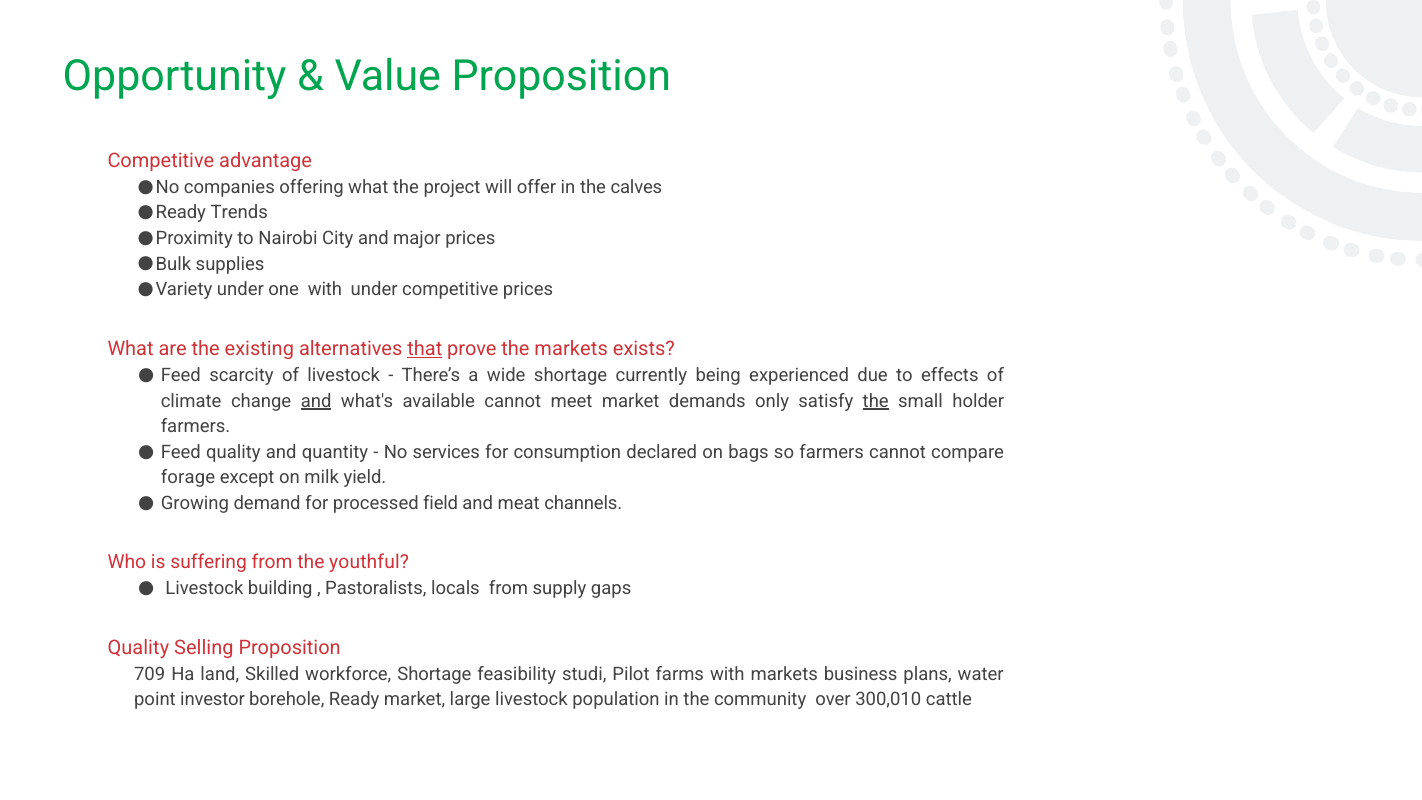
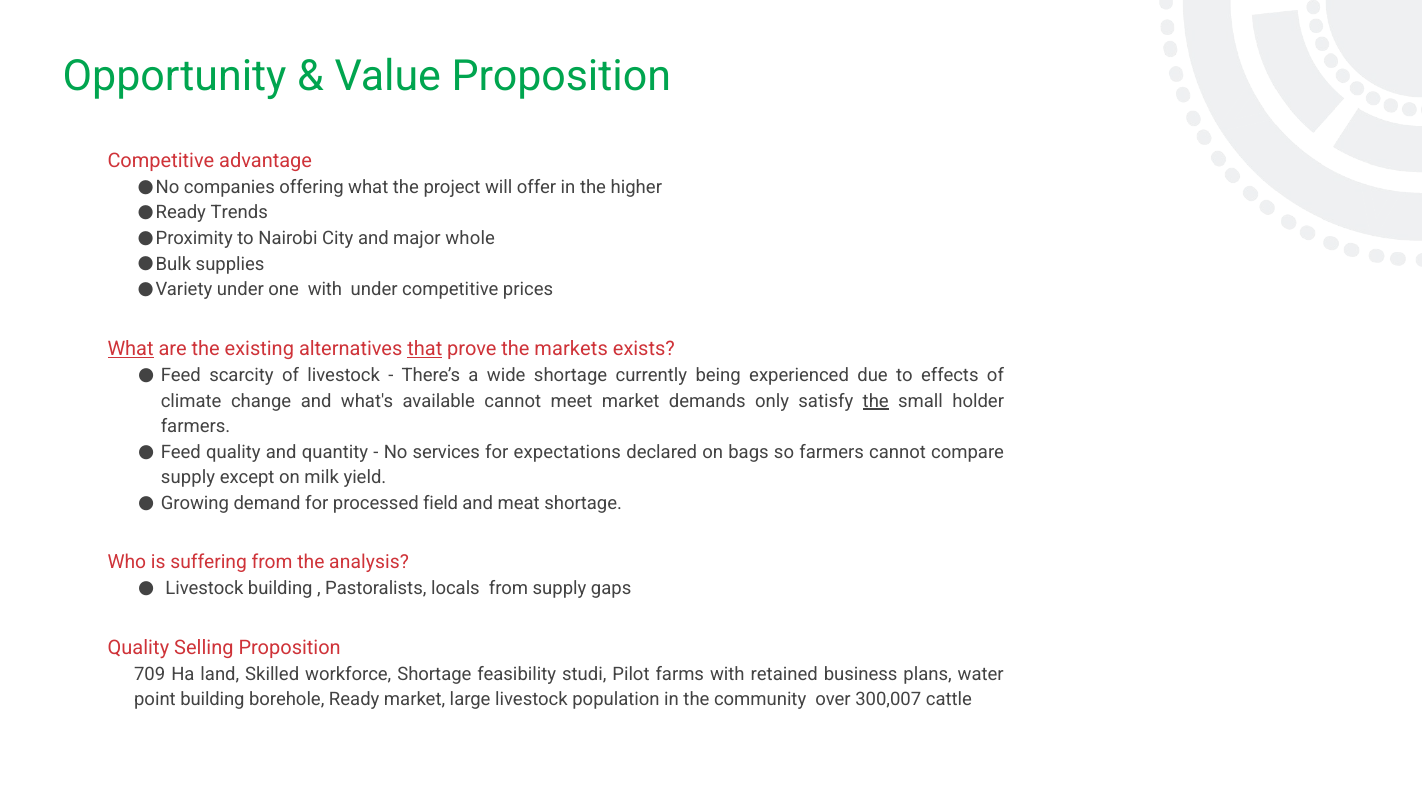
calves: calves -> higher
major prices: prices -> whole
What at (131, 349) underline: none -> present
and at (316, 401) underline: present -> none
consumption: consumption -> expectations
forage at (188, 478): forage -> supply
meat channels: channels -> shortage
youthful: youthful -> analysis
with markets: markets -> retained
point investor: investor -> building
300,010: 300,010 -> 300,007
